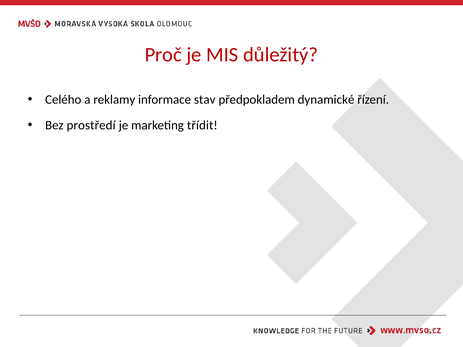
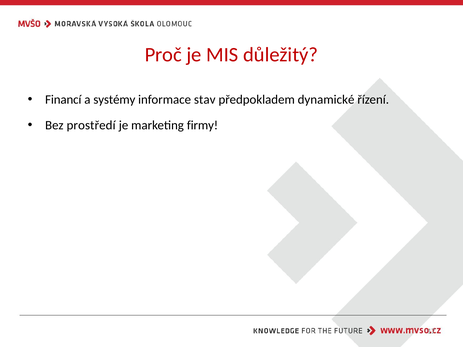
Celého: Celého -> Financí
reklamy: reklamy -> systémy
třídit: třídit -> firmy
